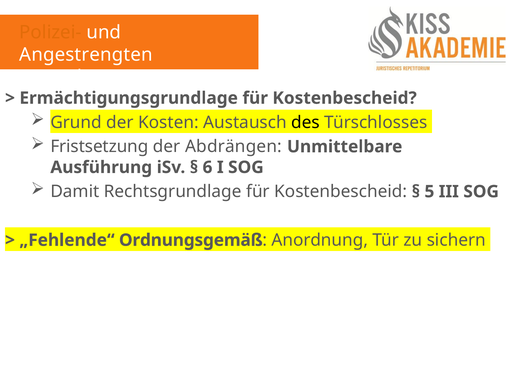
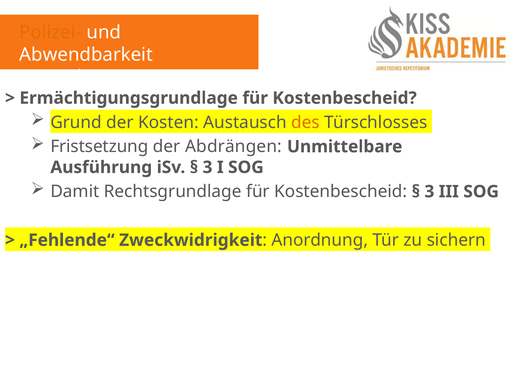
Angestrengten: Angestrengten -> Abwendbarkeit
des colour: black -> orange
6 at (207, 167): 6 -> 3
5 at (429, 191): 5 -> 3
Ordnungsgemäß: Ordnungsgemäß -> Zweckwidrigkeit
